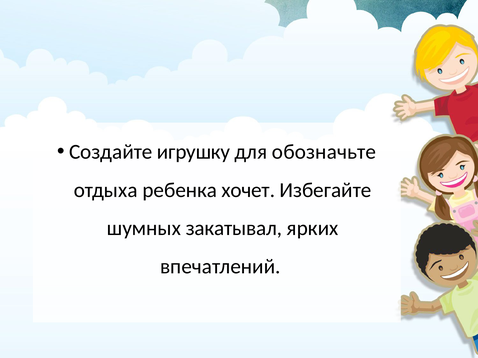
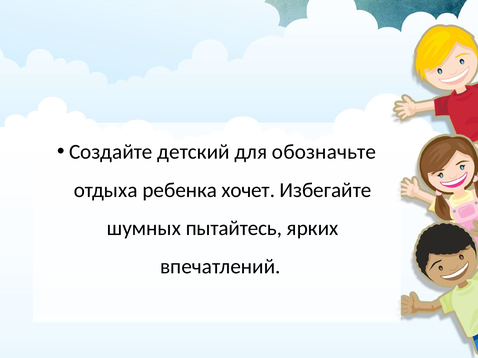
игрушку: игрушку -> детский
закатывал: закатывал -> пытайтесь
